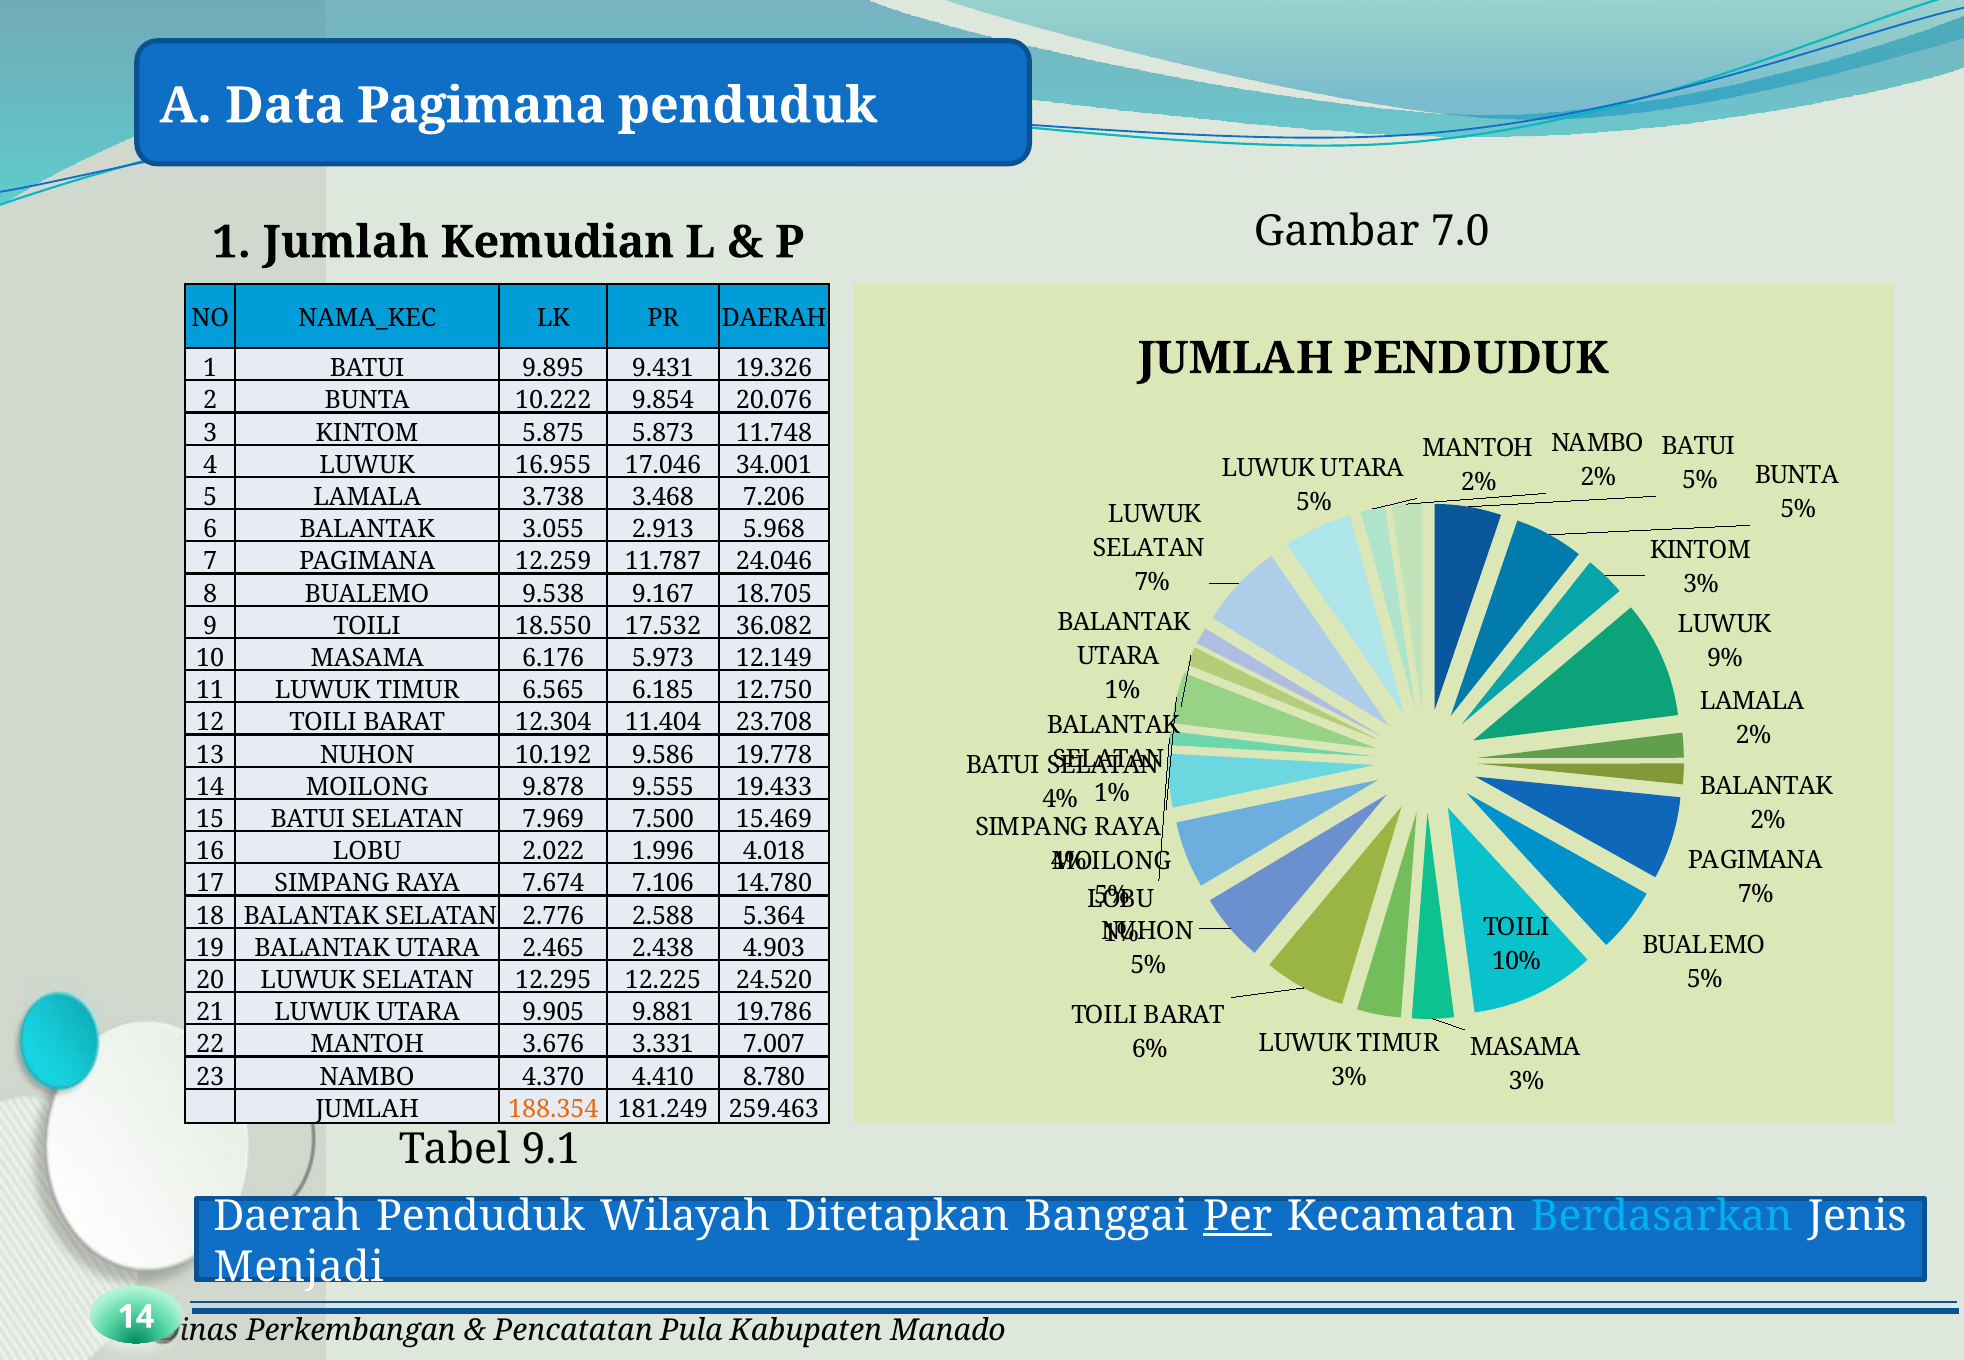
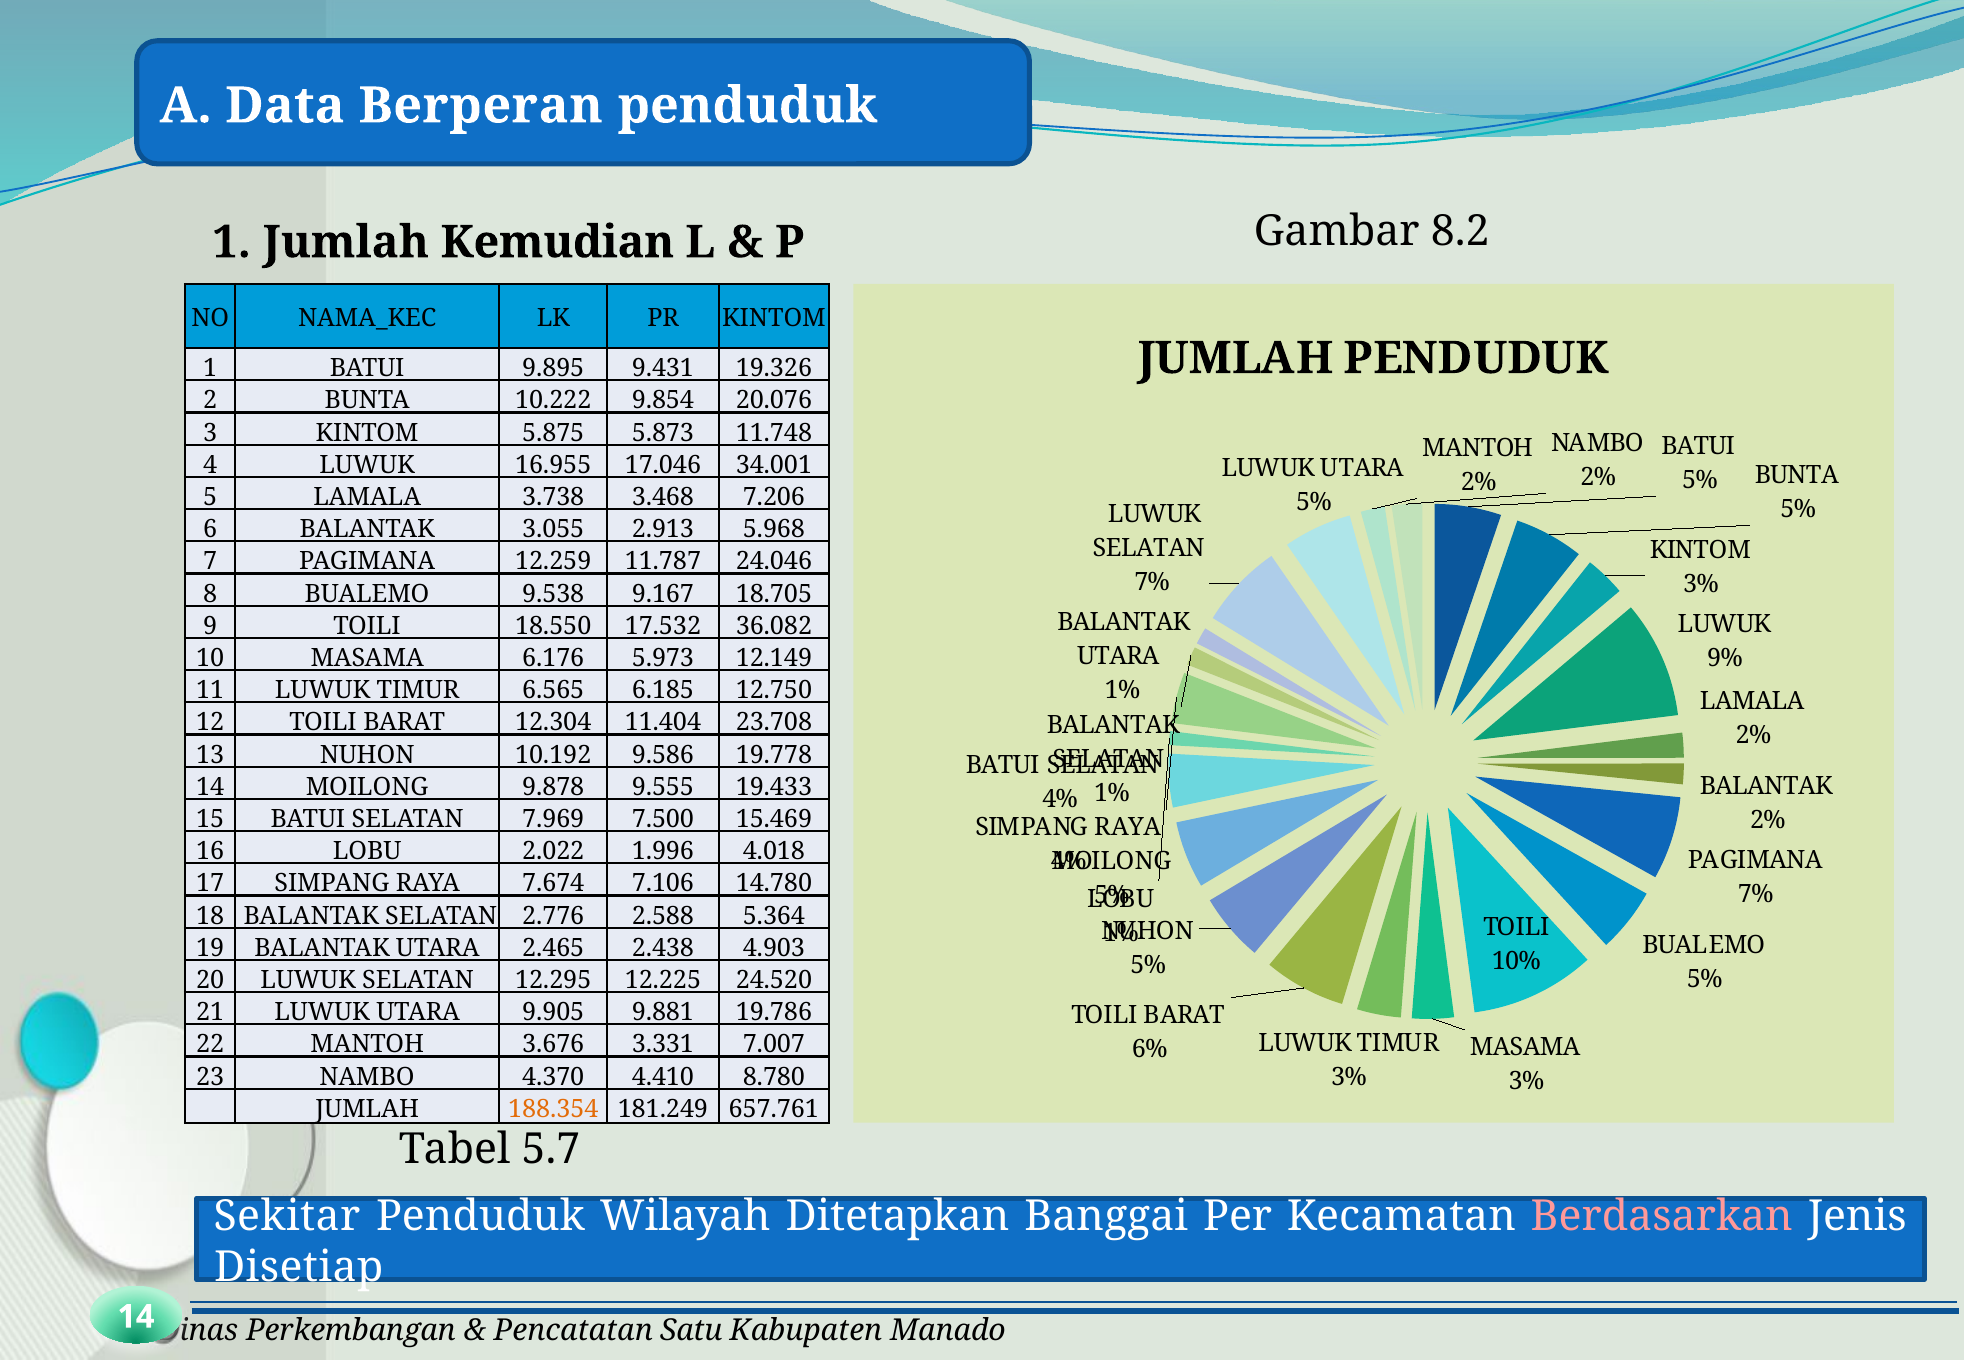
Data Pagimana: Pagimana -> Berperan
7.0: 7.0 -> 8.2
PR DAERAH: DAERAH -> KINTOM
259.463: 259.463 -> 657.761
9.1: 9.1 -> 5.7
Daerah at (287, 1216): Daerah -> Sekitar
Per underline: present -> none
Berdasarkan colour: light blue -> pink
Menjadi: Menjadi -> Disetiap
Pula: Pula -> Satu
